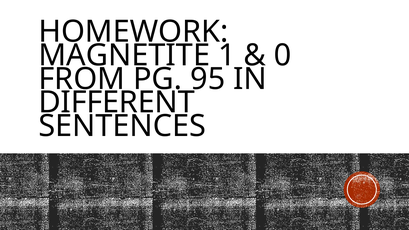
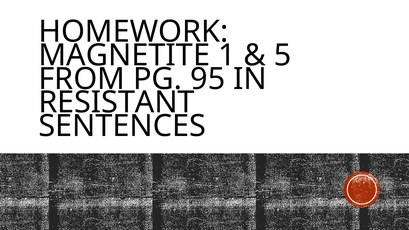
0: 0 -> 5
DIFFERENT: DIFFERENT -> RESISTANT
